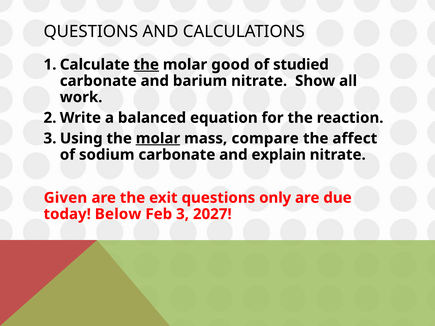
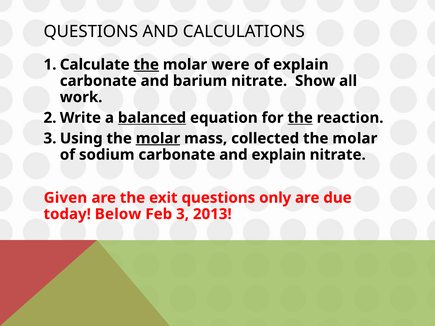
good: good -> were
of studied: studied -> explain
balanced underline: none -> present
the at (300, 118) underline: none -> present
compare: compare -> collected
affect at (355, 139): affect -> molar
2027: 2027 -> 2013
